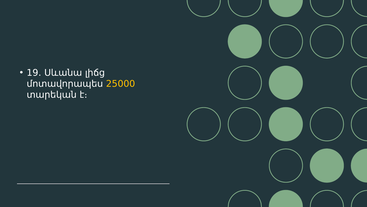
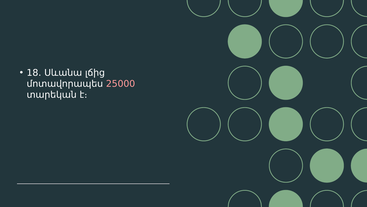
19․: 19․ -> 18․
լիճց: լիճց -> լճից
25000 colour: yellow -> pink
